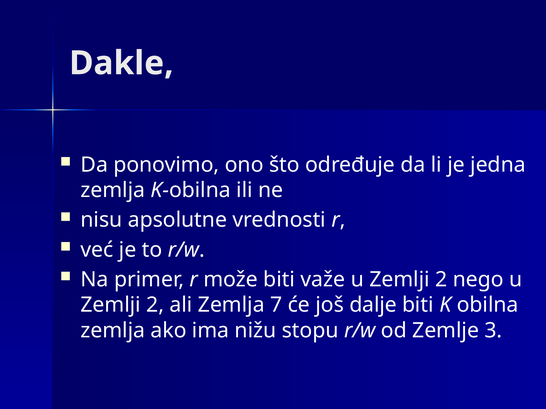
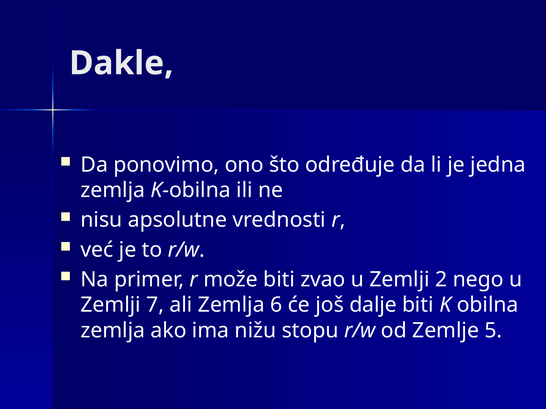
važe: važe -> zvao
2 at (155, 305): 2 -> 7
7: 7 -> 6
3: 3 -> 5
